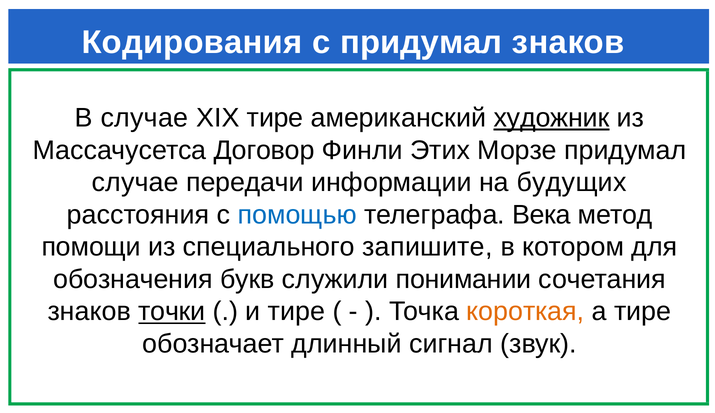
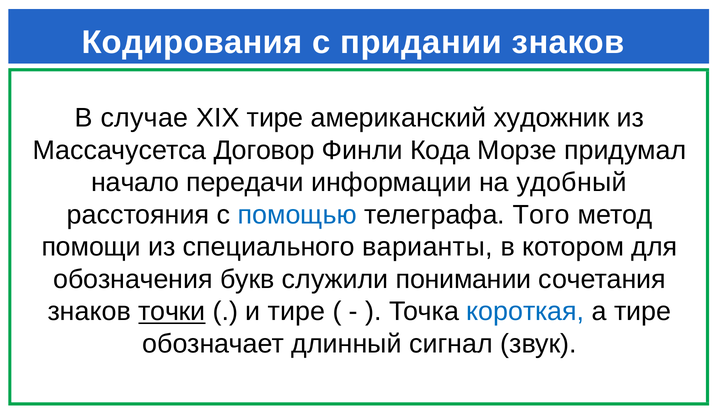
с придумал: придумал -> придании
художник underline: present -> none
Этих: Этих -> Кода
случае at (135, 182): случае -> начало
будущих: будущих -> удобный
Века: Века -> Того
запишите: запишите -> варианты
короткая colour: orange -> blue
